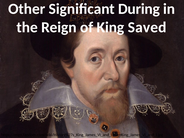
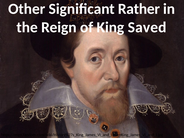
During: During -> Rather
